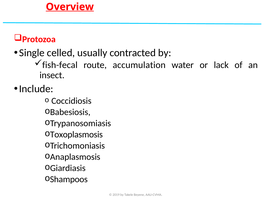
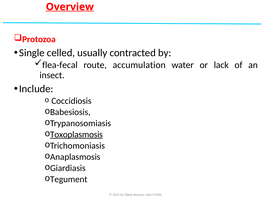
fish-fecal: fish-fecal -> flea-fecal
Toxoplasmosis underline: none -> present
Shampoos: Shampoos -> Tegument
